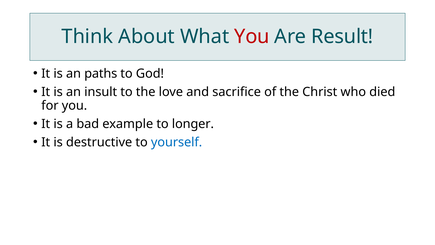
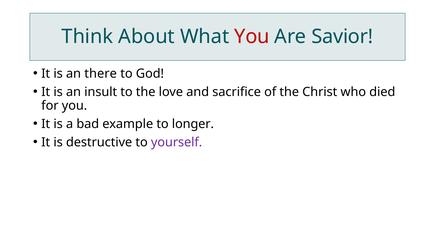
Result: Result -> Savior
paths: paths -> there
yourself colour: blue -> purple
